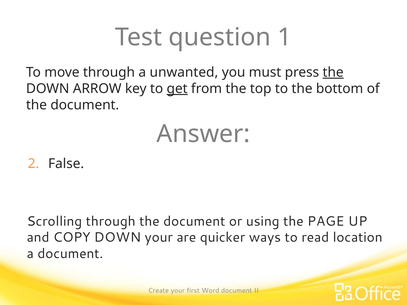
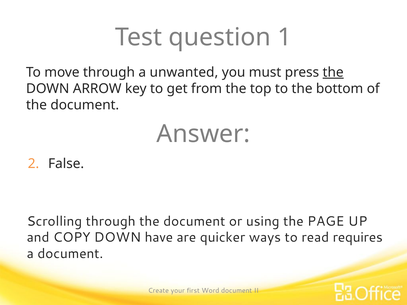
get underline: present -> none
DOWN your: your -> have
location: location -> requires
